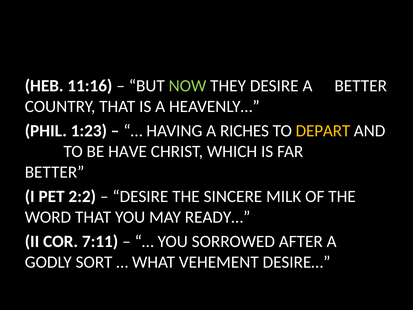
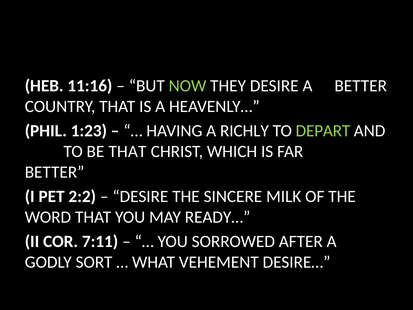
RICHES: RICHES -> RICHLY
DEPART colour: yellow -> light green
BE HAVE: HAVE -> THAT
